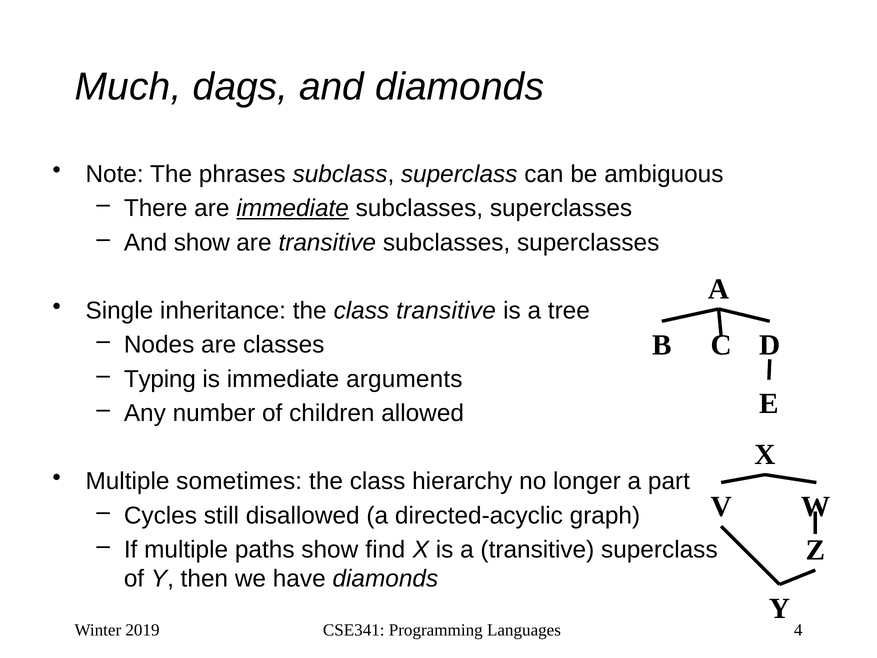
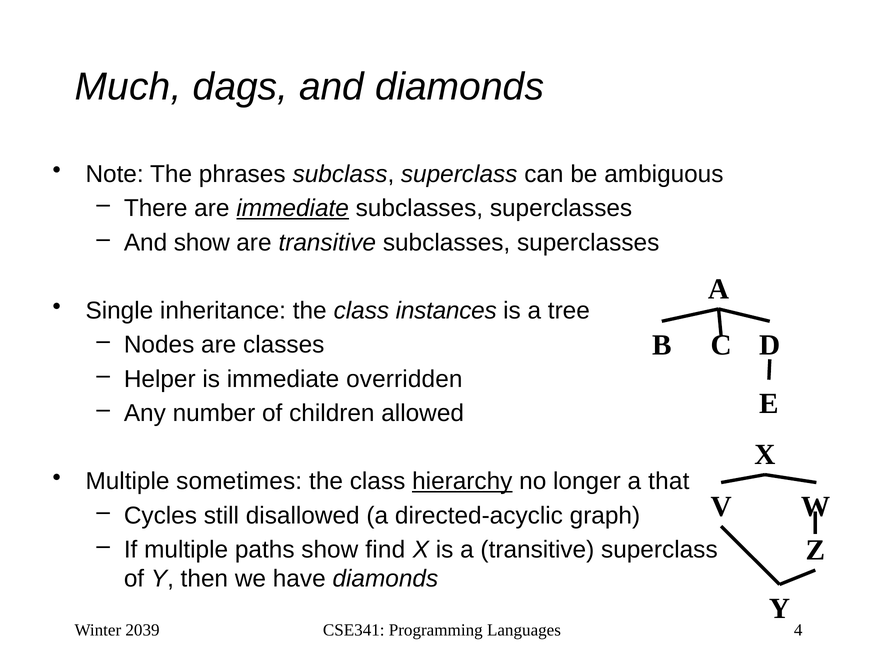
class transitive: transitive -> instances
Typing: Typing -> Helper
arguments: arguments -> overridden
hierarchy underline: none -> present
part: part -> that
2019: 2019 -> 2039
